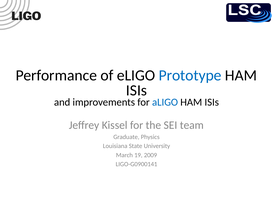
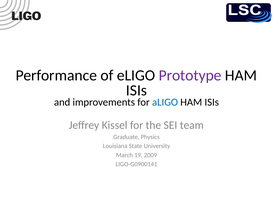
Prototype colour: blue -> purple
